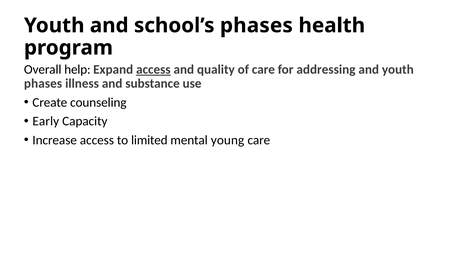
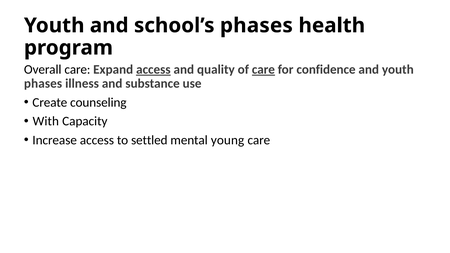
Overall help: help -> care
care at (263, 70) underline: none -> present
addressing: addressing -> confidence
Early: Early -> With
limited: limited -> settled
